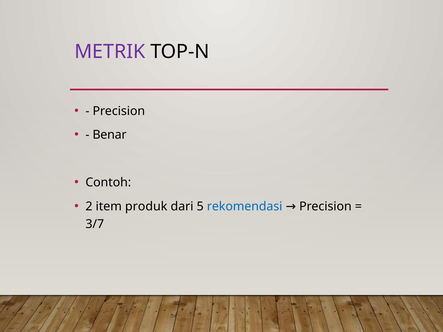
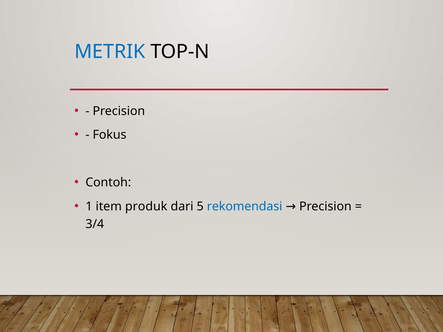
METRIK colour: purple -> blue
Benar: Benar -> Fokus
2: 2 -> 1
3/7: 3/7 -> 3/4
